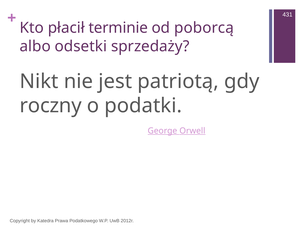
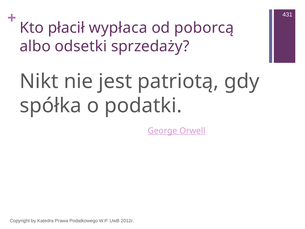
terminie: terminie -> wypłaca
roczny: roczny -> spółka
